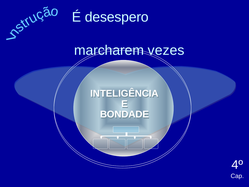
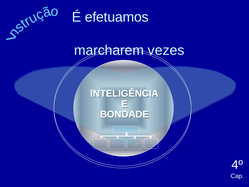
desespero: desespero -> efetuamos
